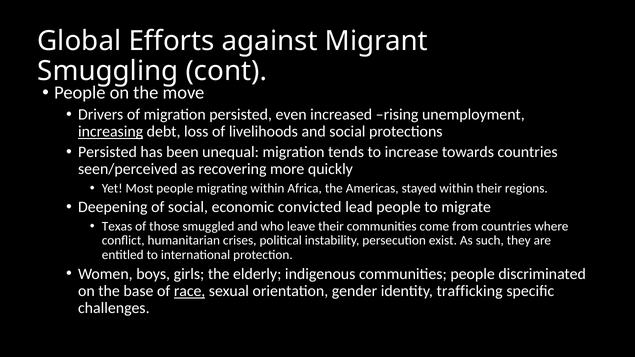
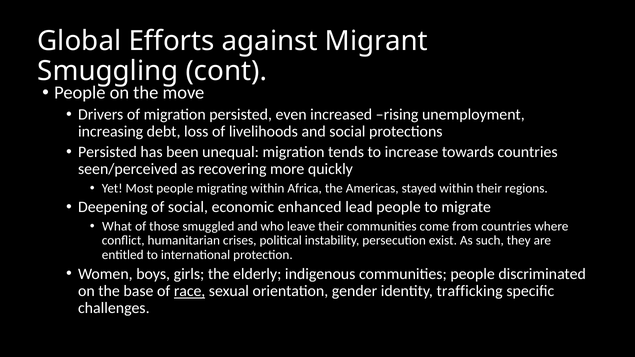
increasing underline: present -> none
convicted: convicted -> enhanced
Texas: Texas -> What
